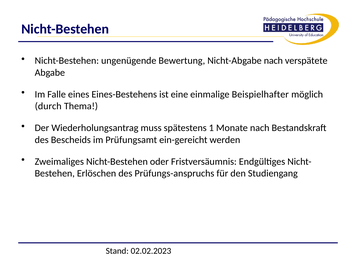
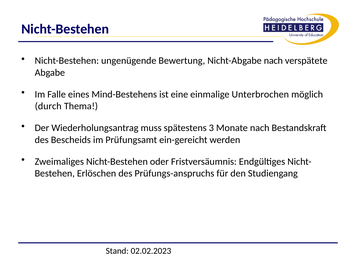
Eines-Bestehens: Eines-Bestehens -> Mind-Bestehens
Beispielhafter: Beispielhafter -> Unterbrochen
1: 1 -> 3
